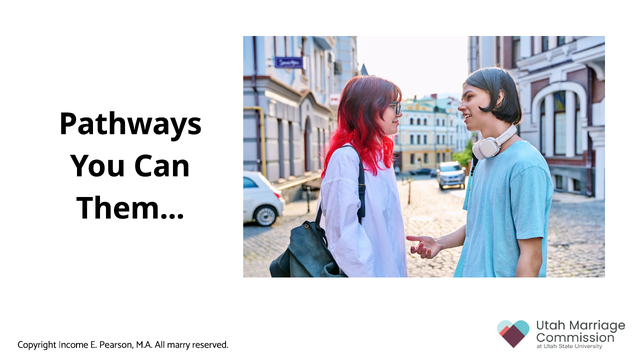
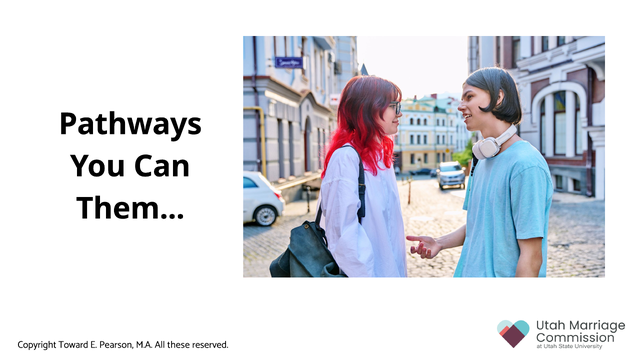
Income: Income -> Toward
marry: marry -> these
